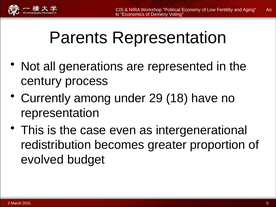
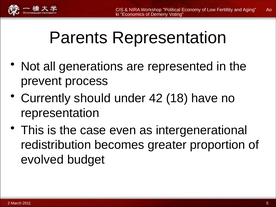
century: century -> prevent
among: among -> should
29: 29 -> 42
